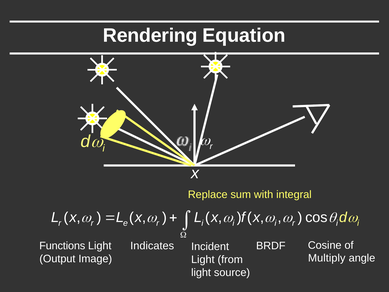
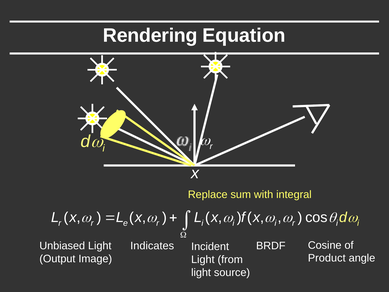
Functions: Functions -> Unbiased
Multiply: Multiply -> Product
